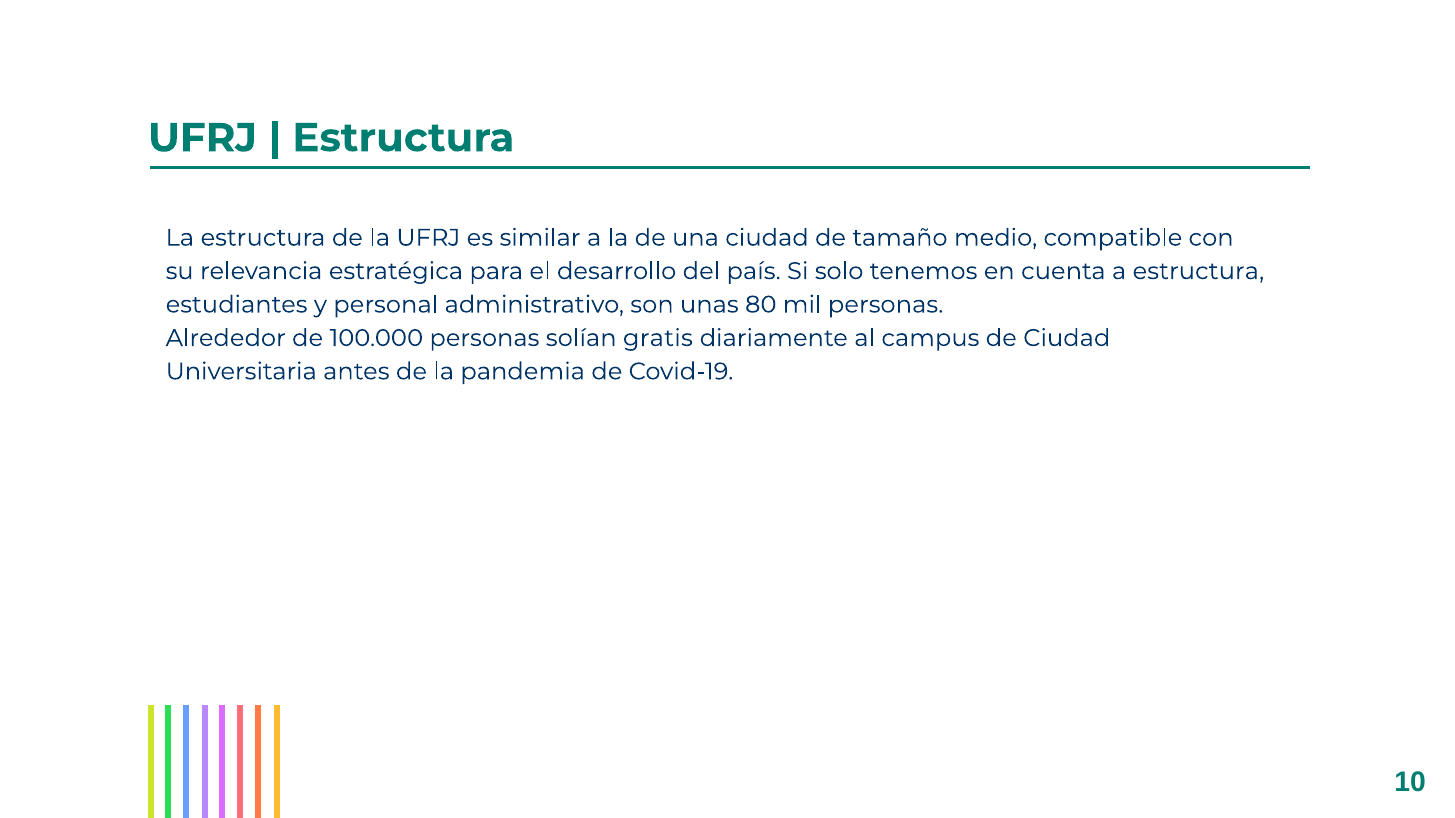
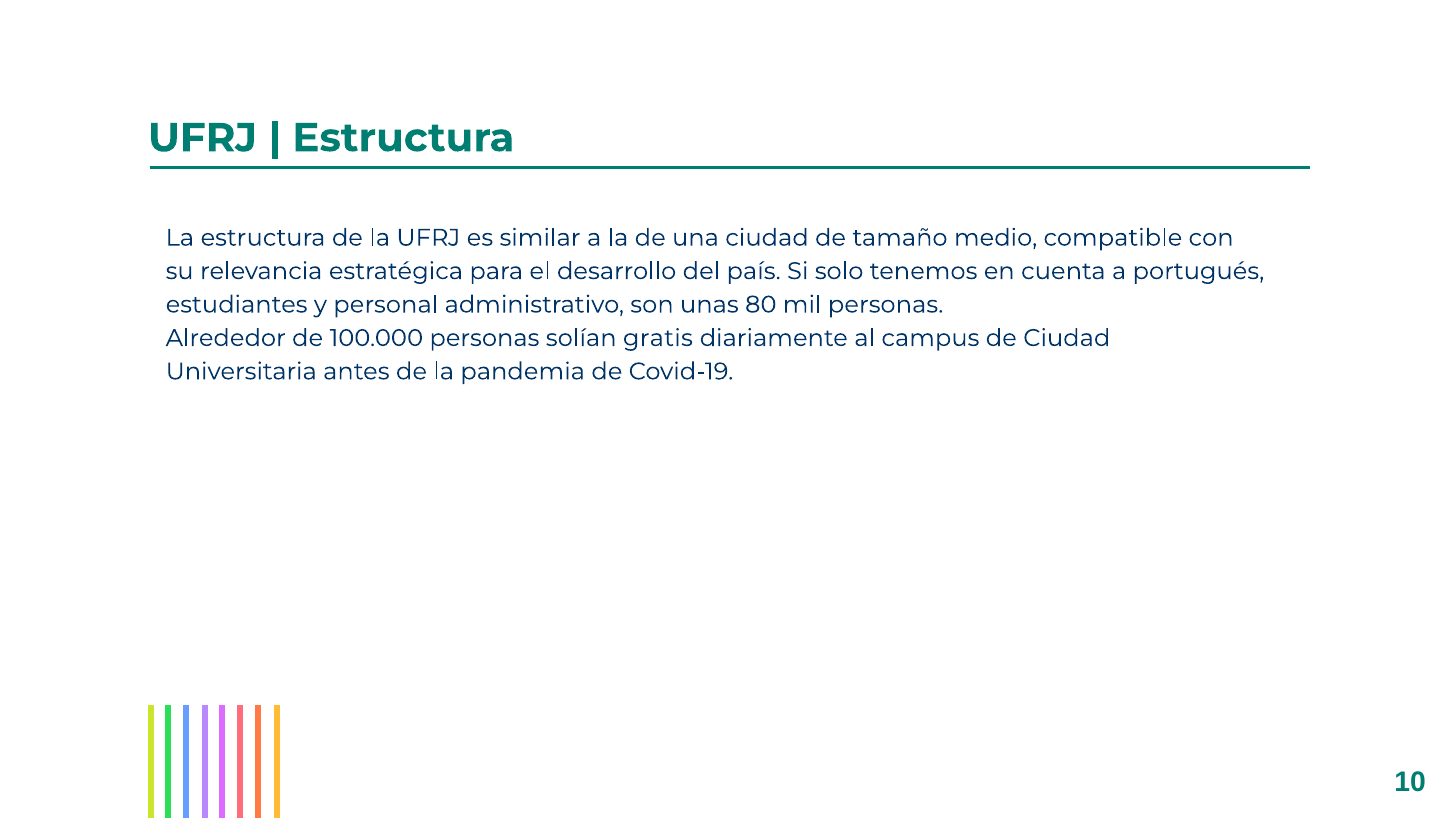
a estructura: estructura -> portugués
